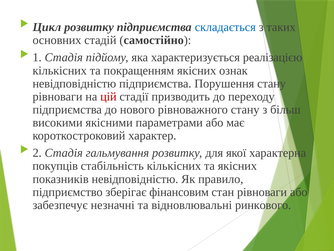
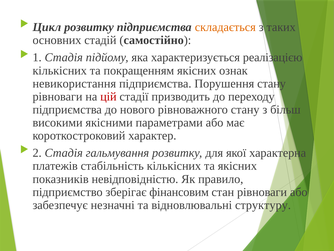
складається colour: blue -> orange
невідповідністю at (74, 83): невідповідністю -> невикористання
покупців: покупців -> платежів
ринкового: ринкового -> структуру
